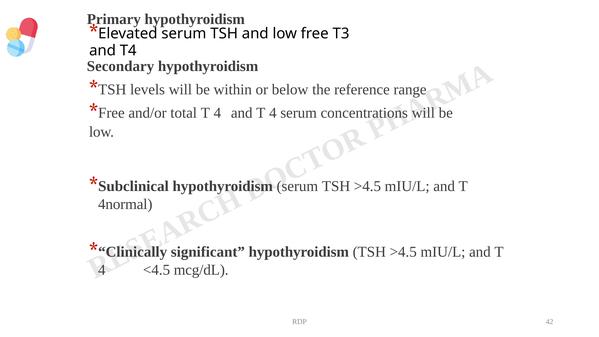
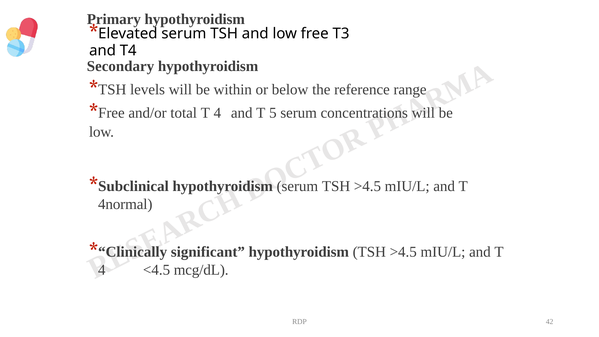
4 and T 4: 4 -> 5
